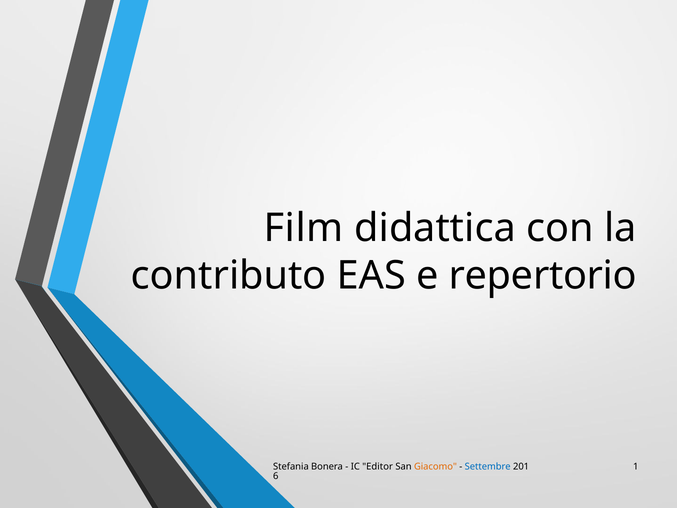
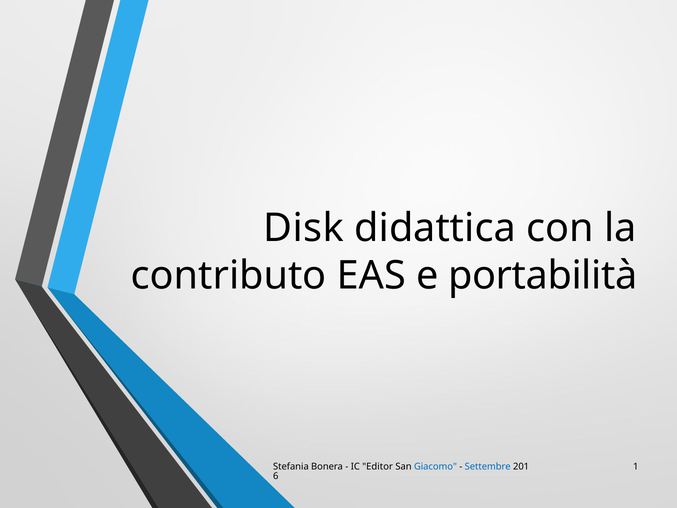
Film: Film -> Disk
repertorio: repertorio -> portabilità
Giacomo colour: orange -> blue
